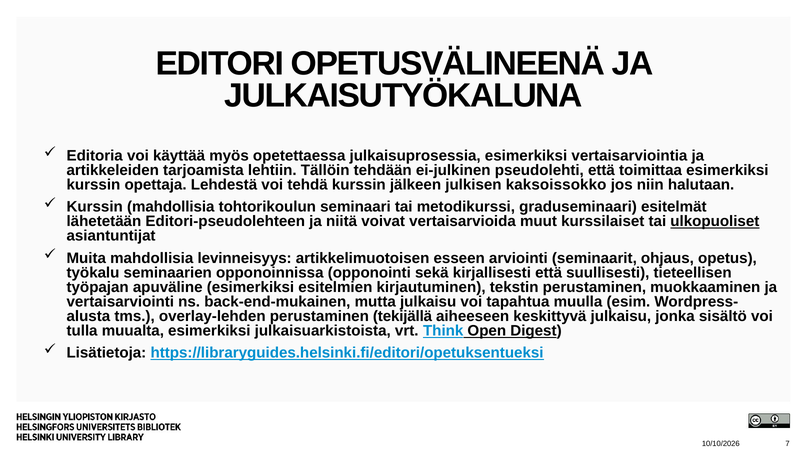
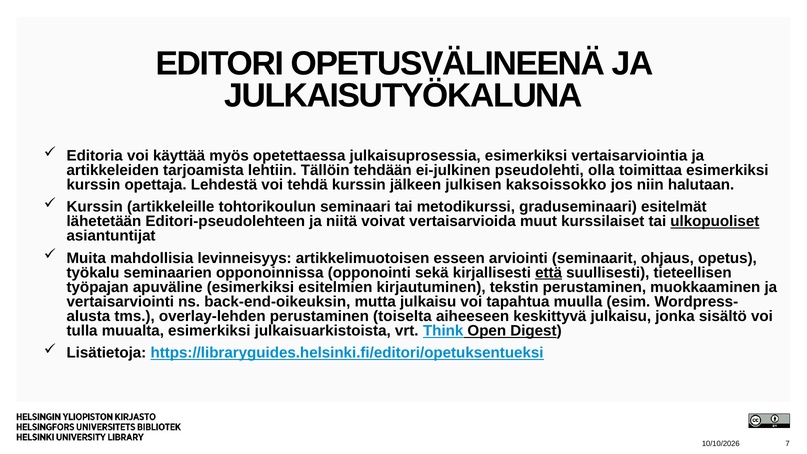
pseudolehti että: että -> olla
Kurssin mahdollisia: mahdollisia -> artikkeleille
että at (549, 273) underline: none -> present
back-end-mukainen: back-end-mukainen -> back-end-oikeuksin
tekijällä: tekijällä -> toiselta
